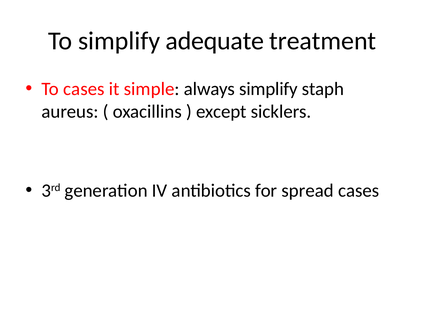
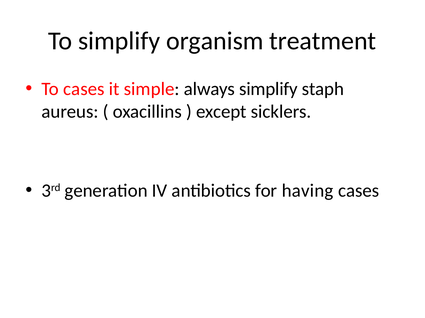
adequate: adequate -> organism
spread: spread -> having
